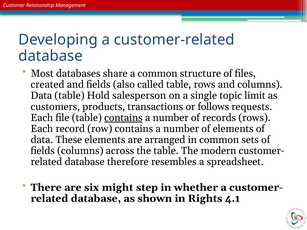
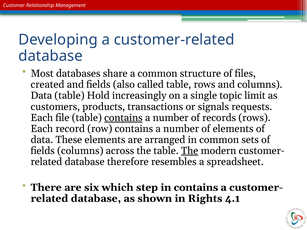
salesperson: salesperson -> increasingly
follows: follows -> signals
The at (190, 151) underline: none -> present
might: might -> which
in whether: whether -> contains
